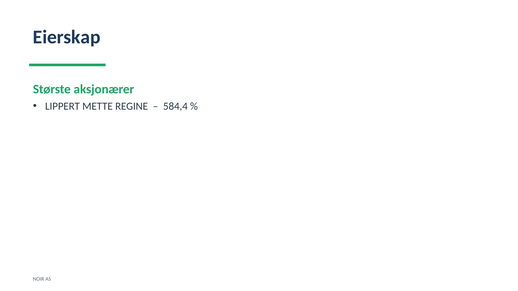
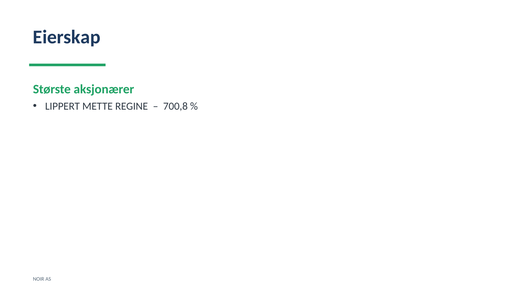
584,4: 584,4 -> 700,8
